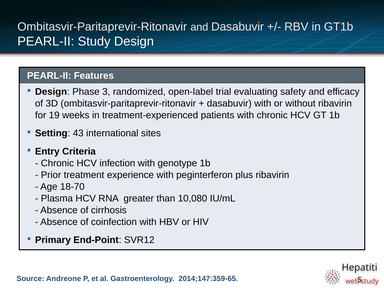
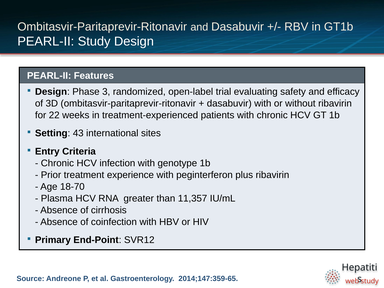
19: 19 -> 22
10,080: 10,080 -> 11,357
